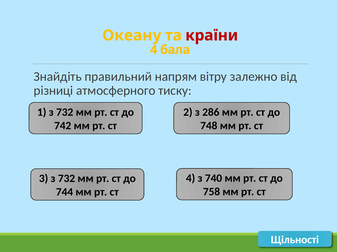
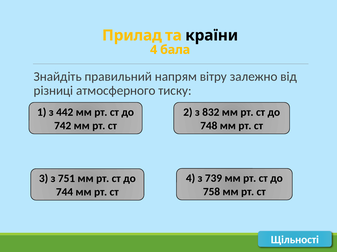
Океану: Океану -> Прилад
країни colour: red -> black
1 з 732: 732 -> 442
286: 286 -> 832
740: 740 -> 739
3 з 732: 732 -> 751
